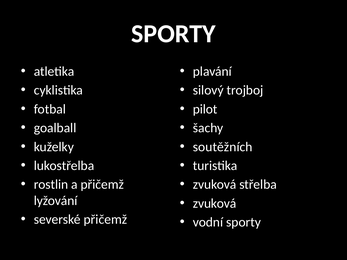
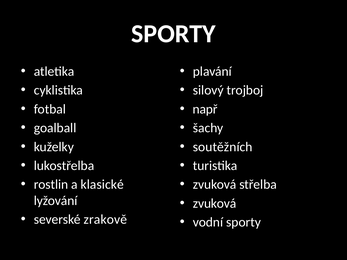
pilot: pilot -> např
a přičemž: přičemž -> klasické
severské přičemž: přičemž -> zrakově
